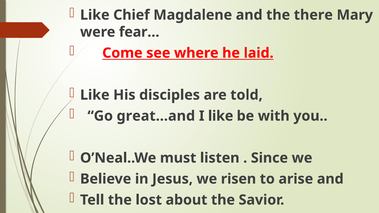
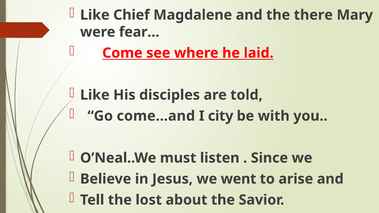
great…and: great…and -> come…and
I like: like -> city
risen: risen -> went
